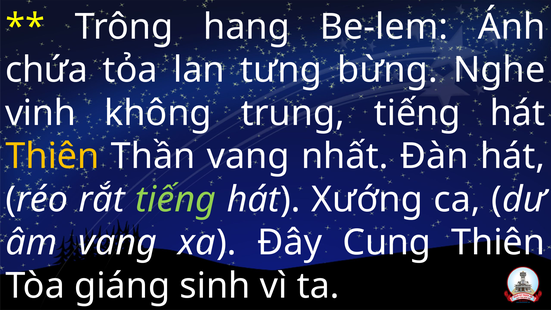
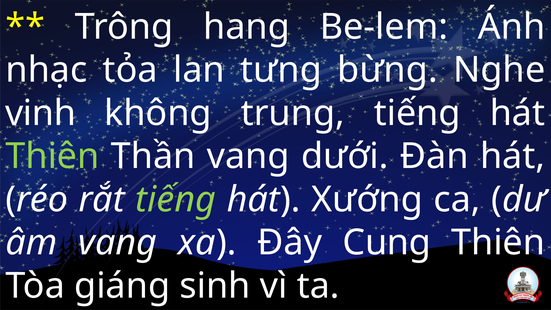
chứa: chứa -> nhạc
Thiên at (53, 156) colour: yellow -> light green
nhất: nhất -> dưới
